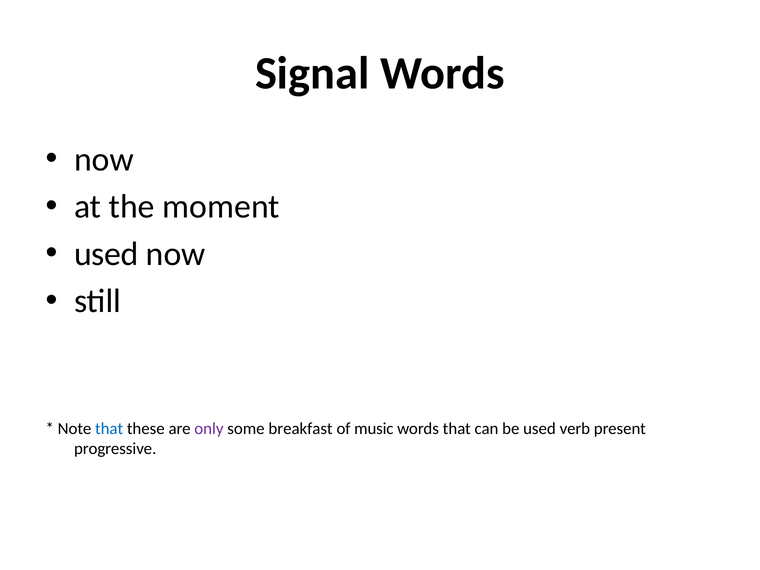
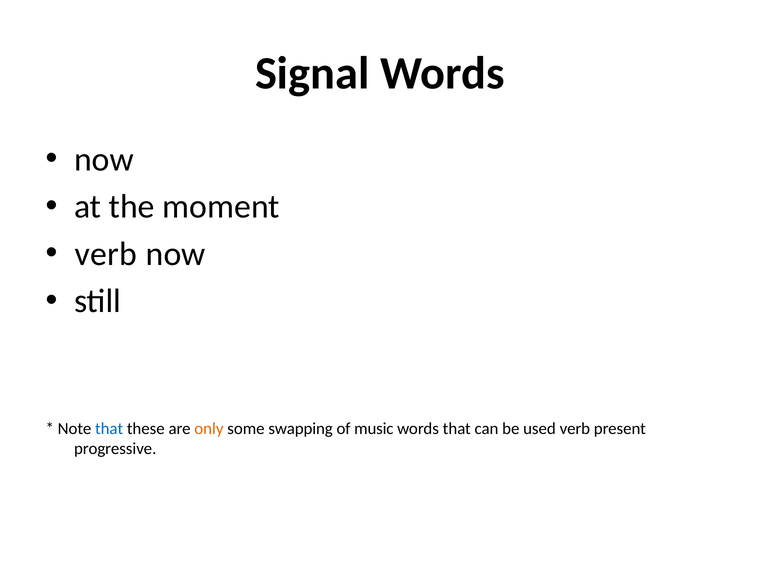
used at (106, 254): used -> verb
only colour: purple -> orange
breakfast: breakfast -> swapping
